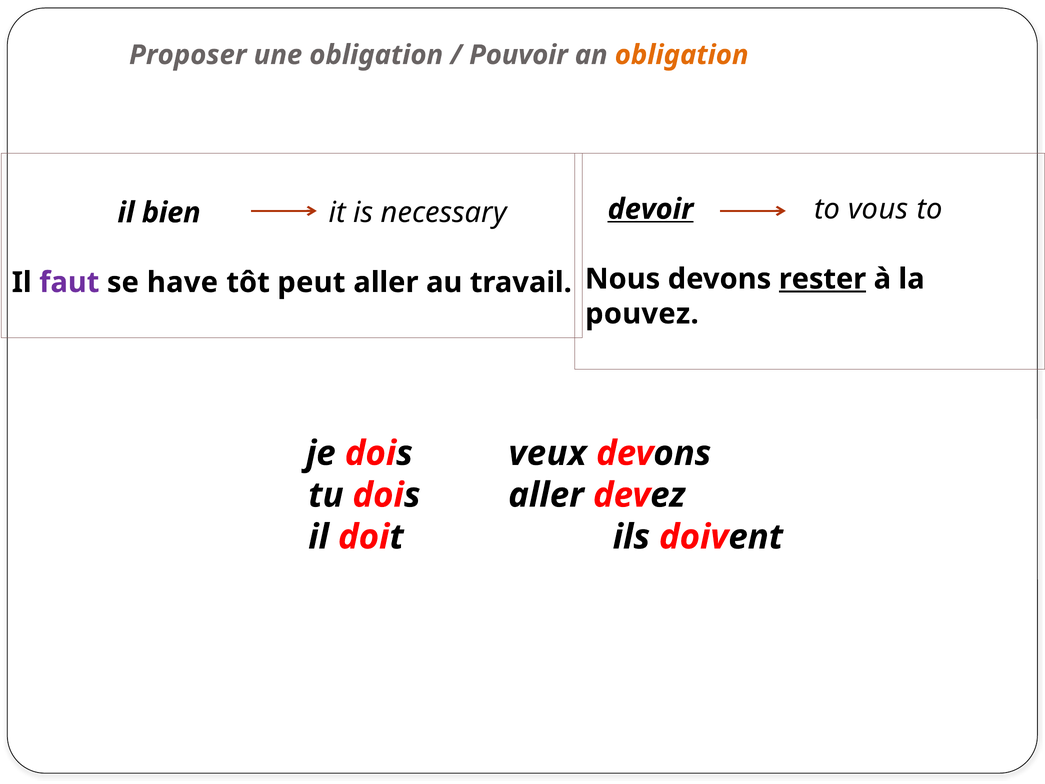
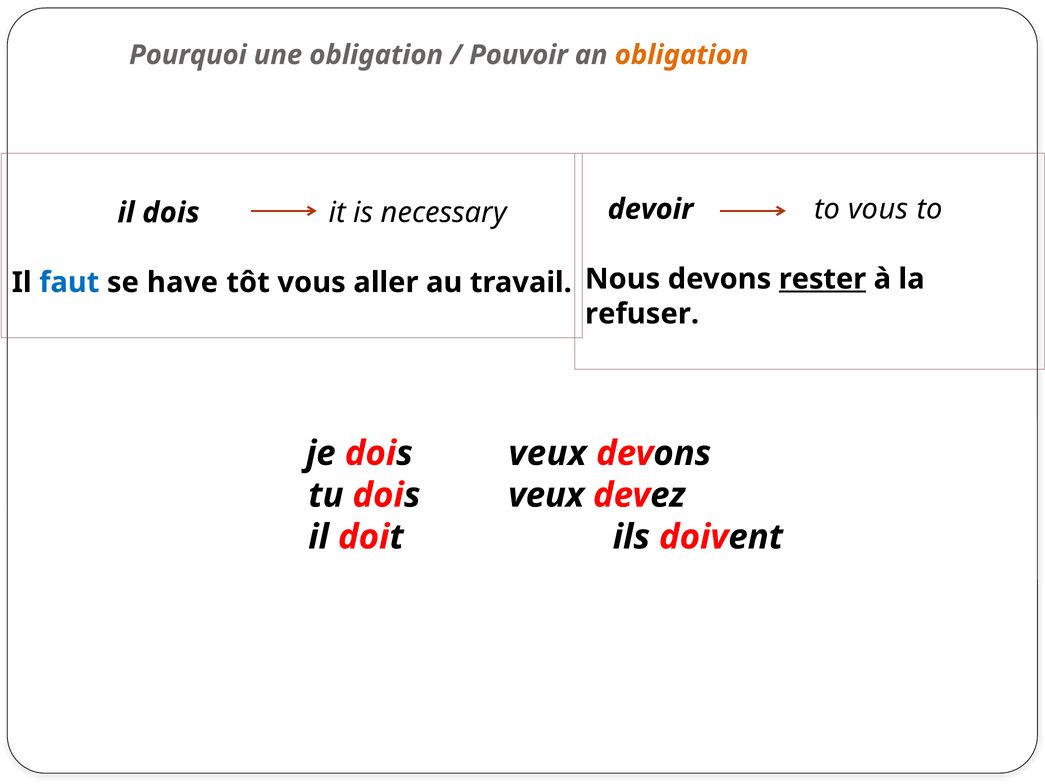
Proposer: Proposer -> Pourquoi
devoir underline: present -> none
il bien: bien -> dois
faut colour: purple -> blue
tôt peut: peut -> vous
pouvez: pouvez -> refuser
tu dois aller: aller -> veux
